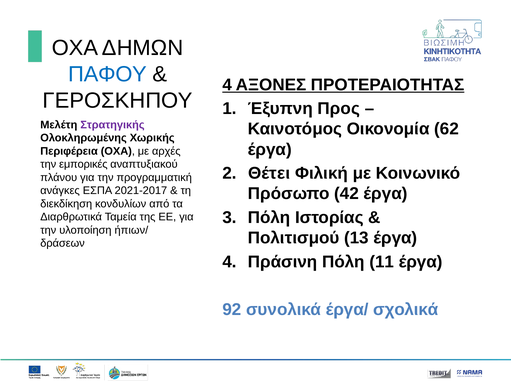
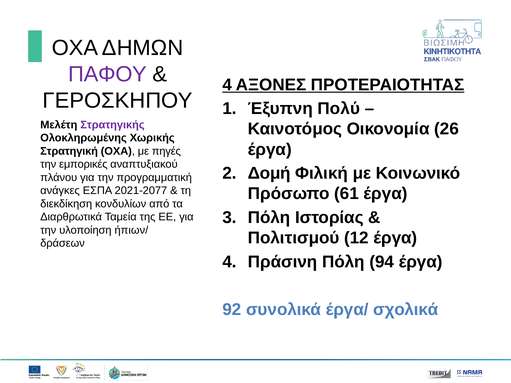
ΠΑΦΟΥ colour: blue -> purple
Προς: Προς -> Πολύ
62: 62 -> 26
Περιφέρεια: Περιφέρεια -> Στρατηγική
αρχές: αρχές -> πηγές
Θέτει: Θέτει -> Δομή
2021-2017: 2021-2017 -> 2021-2077
42: 42 -> 61
13: 13 -> 12
11: 11 -> 94
